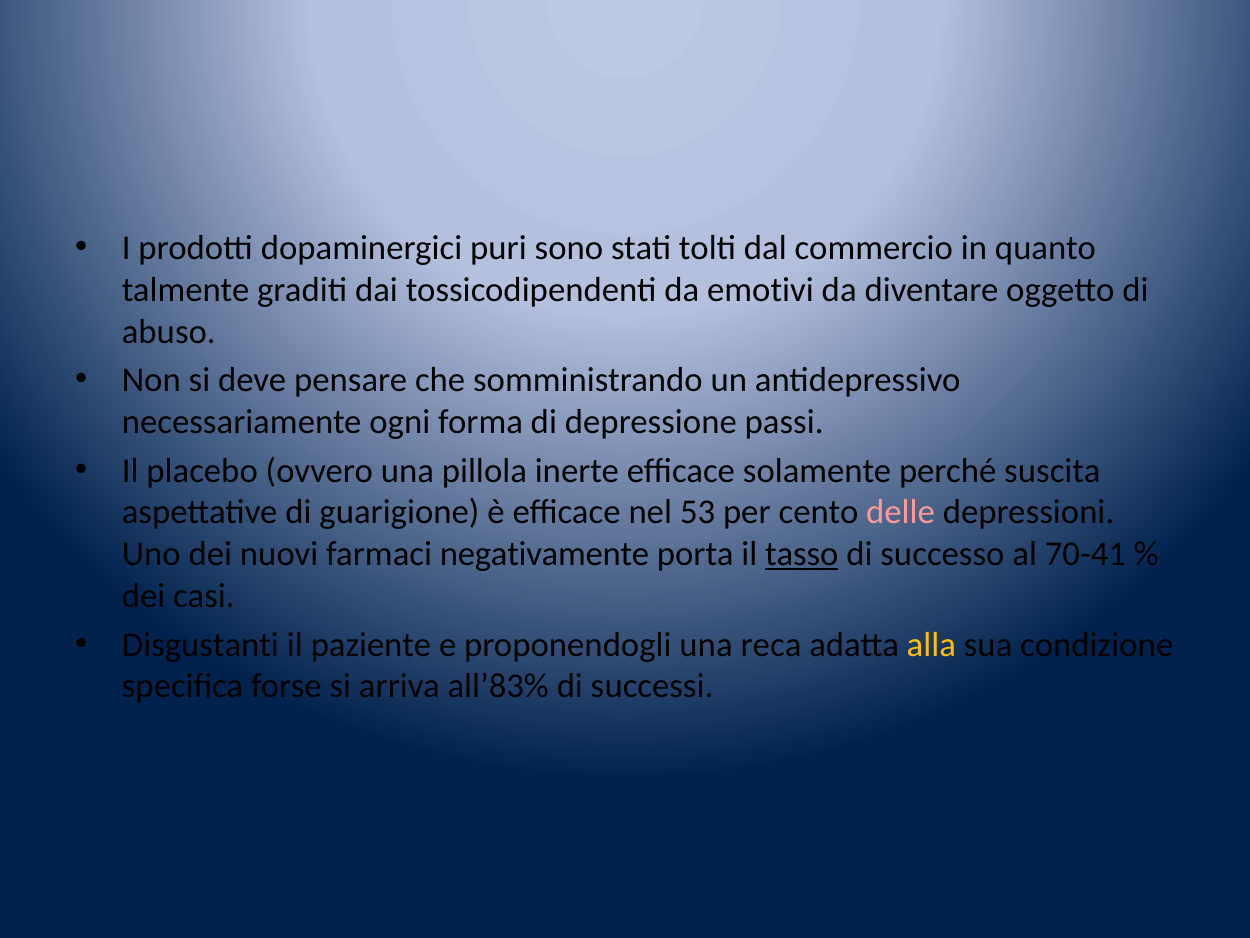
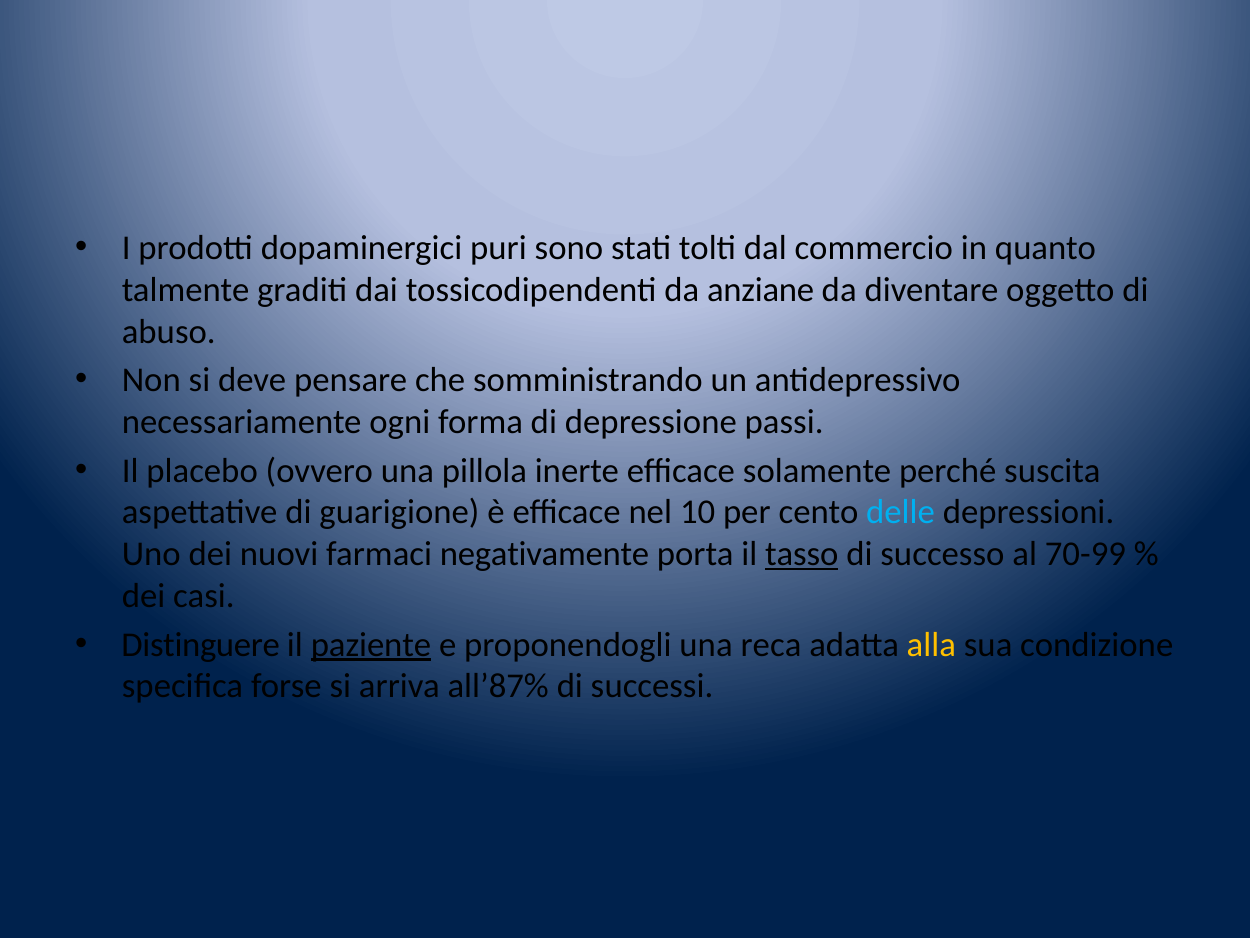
emotivi: emotivi -> anziane
53: 53 -> 10
delle colour: pink -> light blue
70-41: 70-41 -> 70-99
Disgustanti: Disgustanti -> Distinguere
paziente underline: none -> present
all’83%: all’83% -> all’87%
